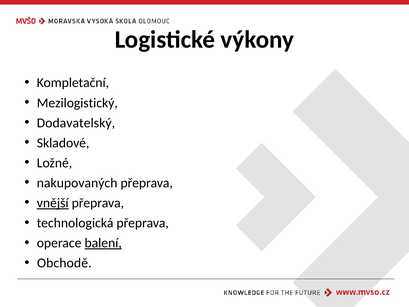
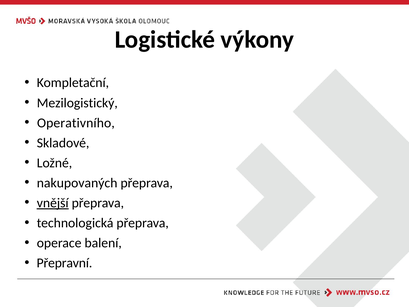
Dodavatelský: Dodavatelský -> Operativního
balení underline: present -> none
Obchodě: Obchodě -> Přepravní
